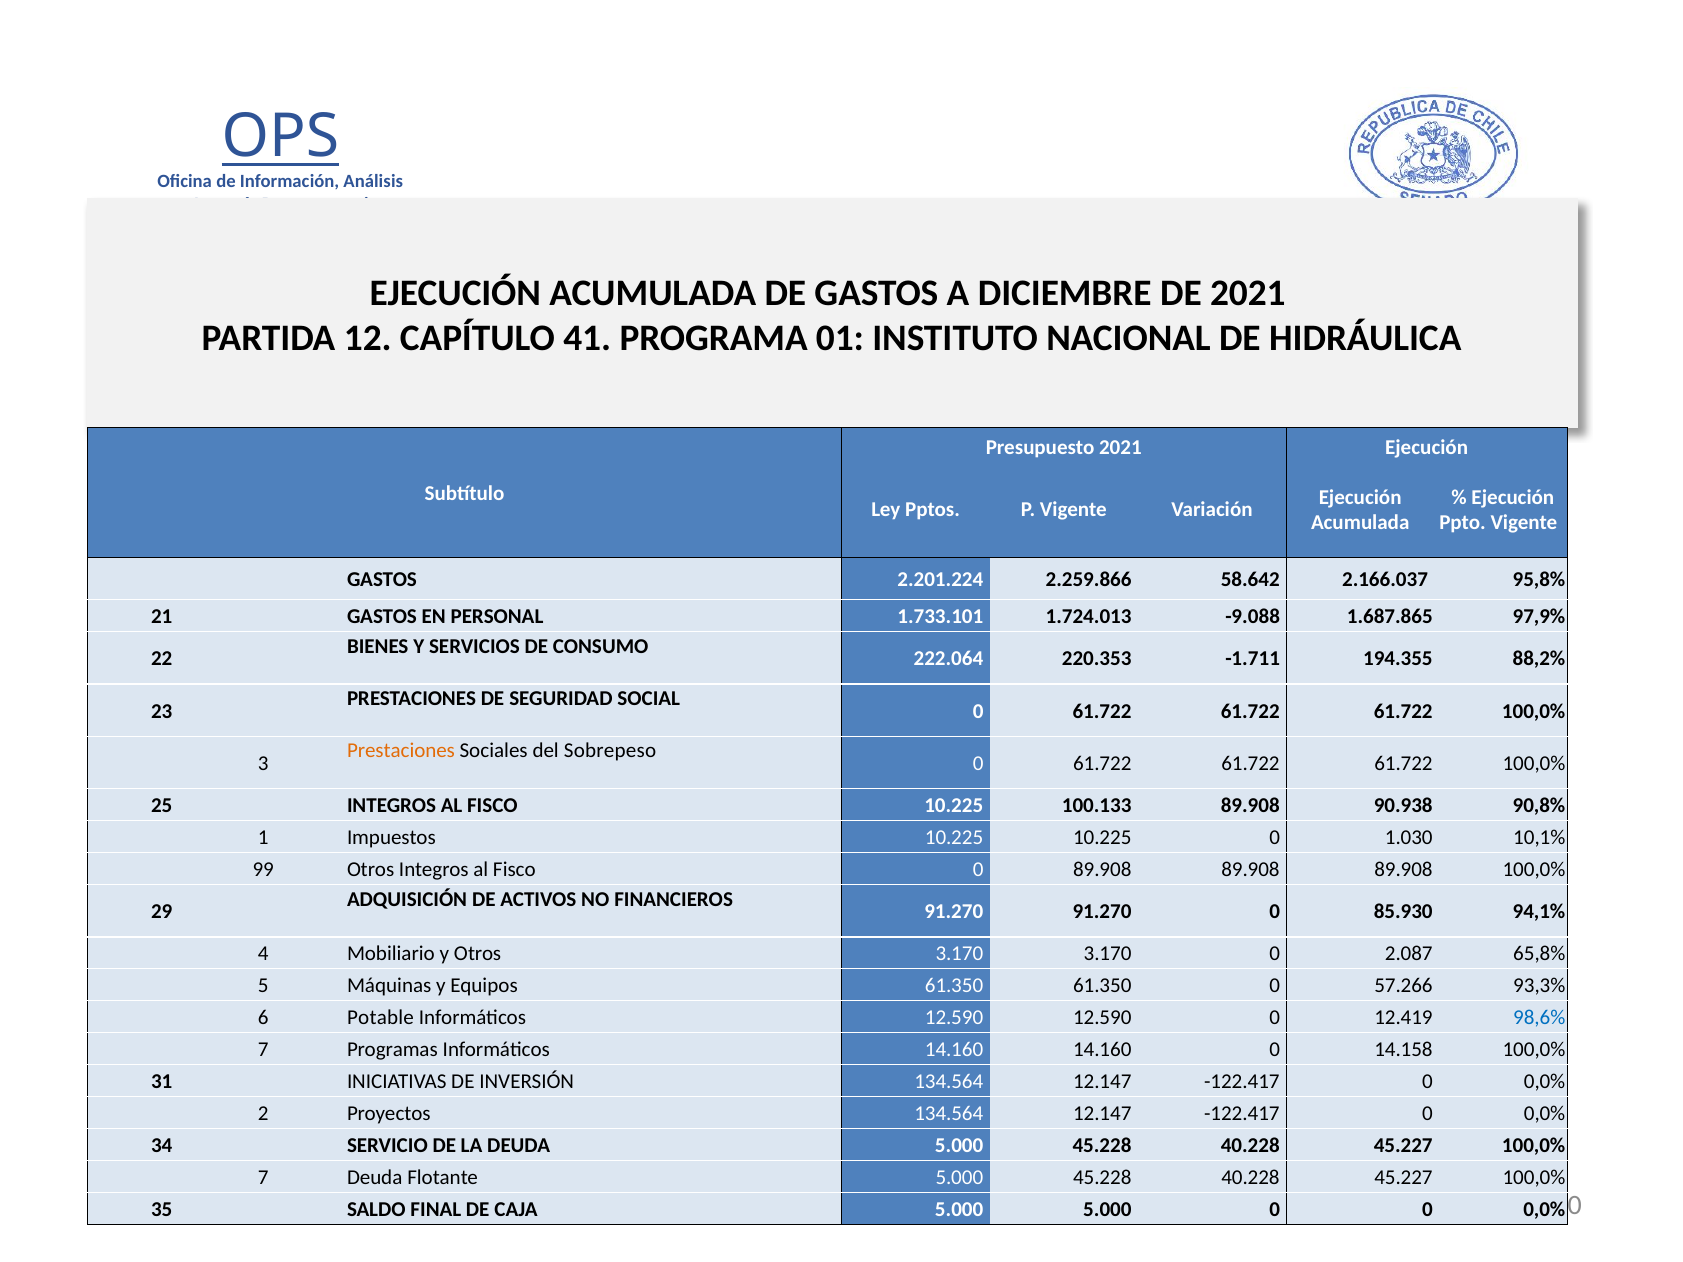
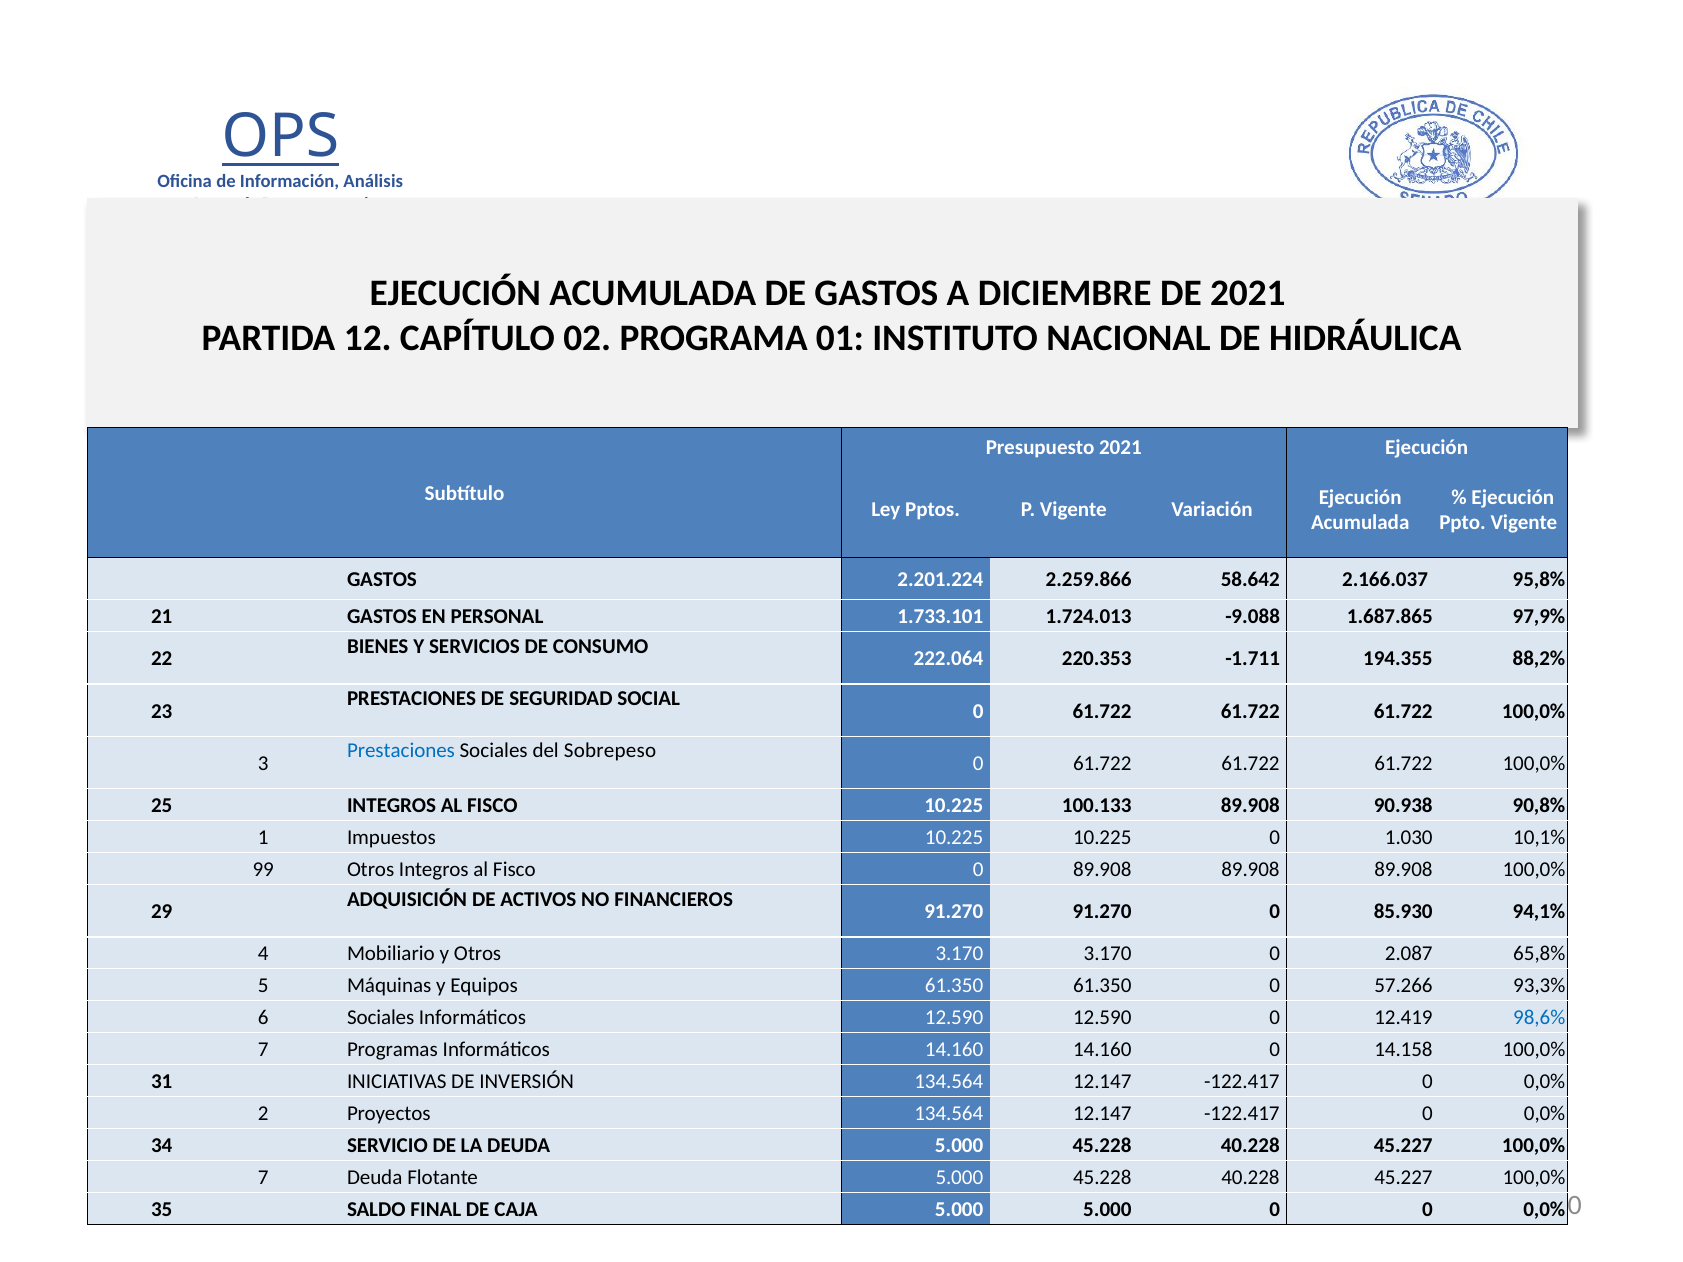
41: 41 -> 02
Prestaciones at (401, 751) colour: orange -> blue
6 Potable: Potable -> Sociales
